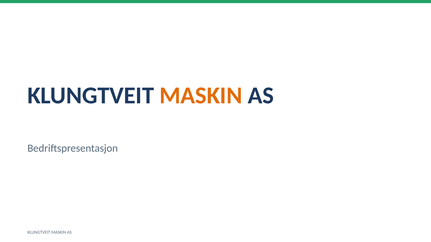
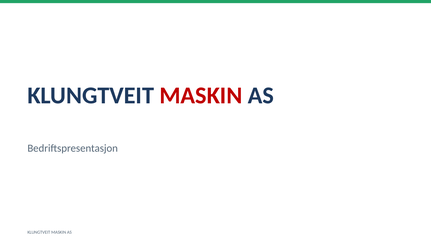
MASKIN at (201, 96) colour: orange -> red
